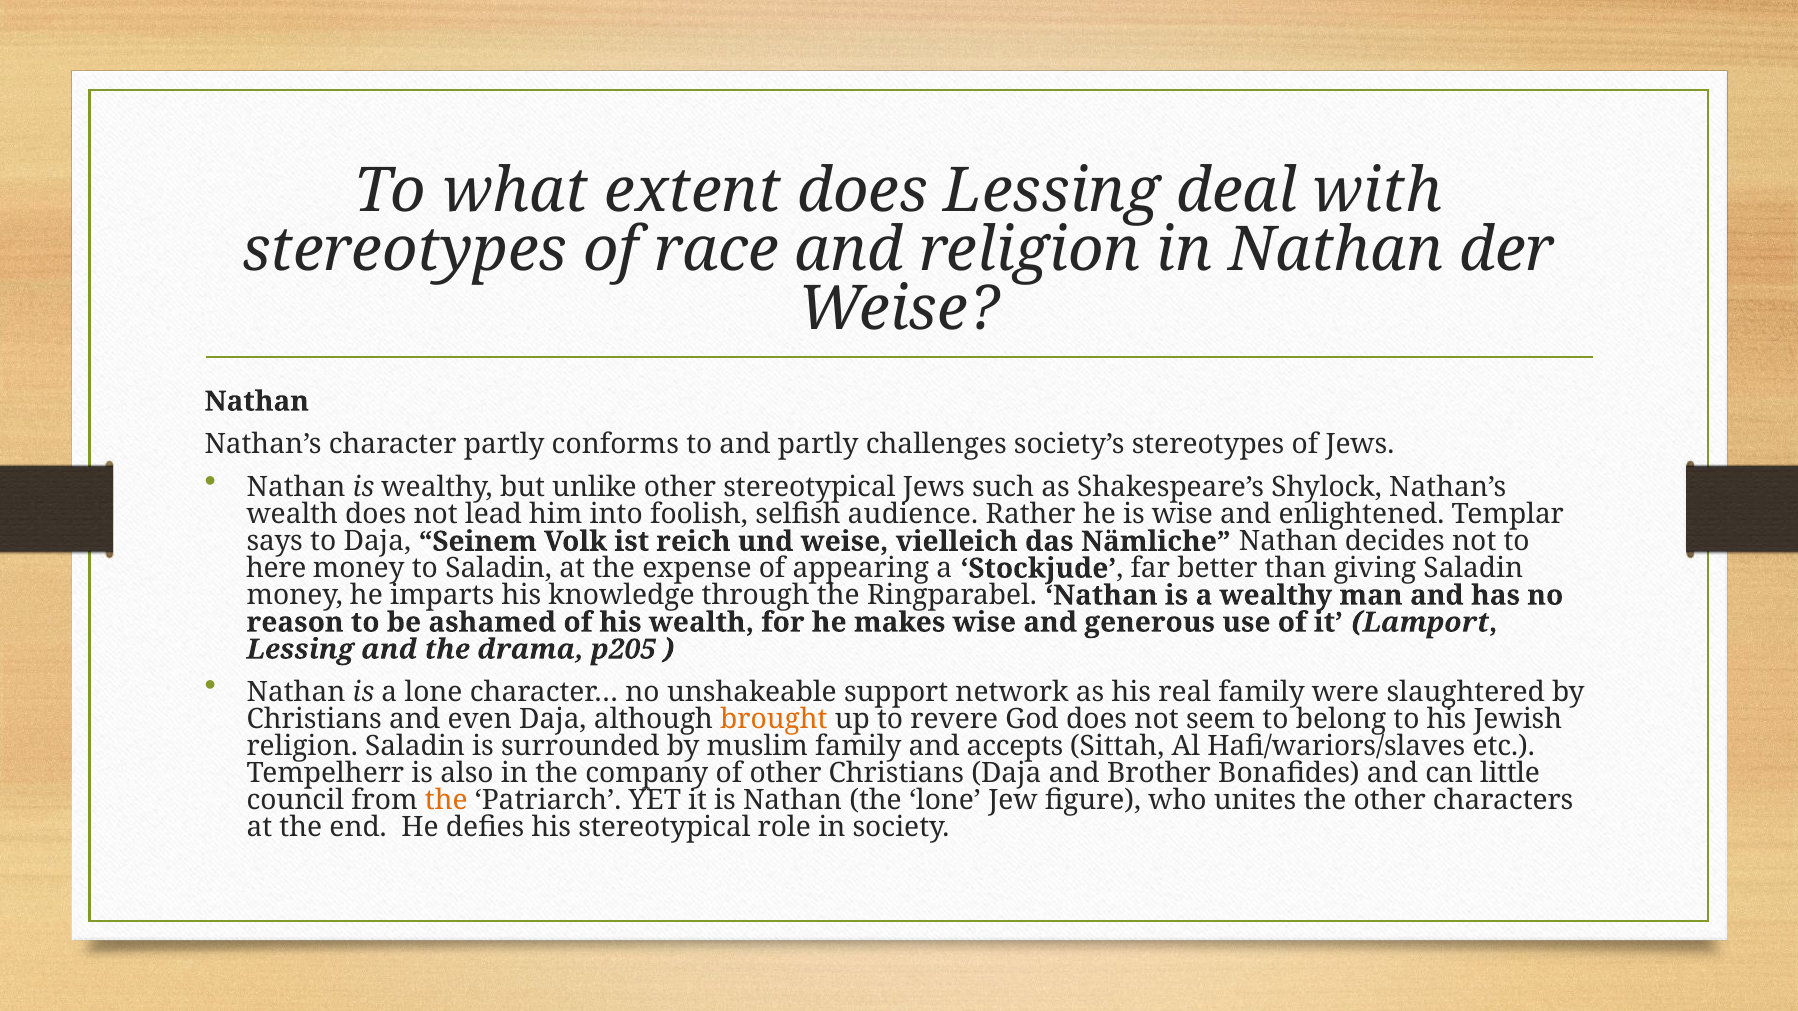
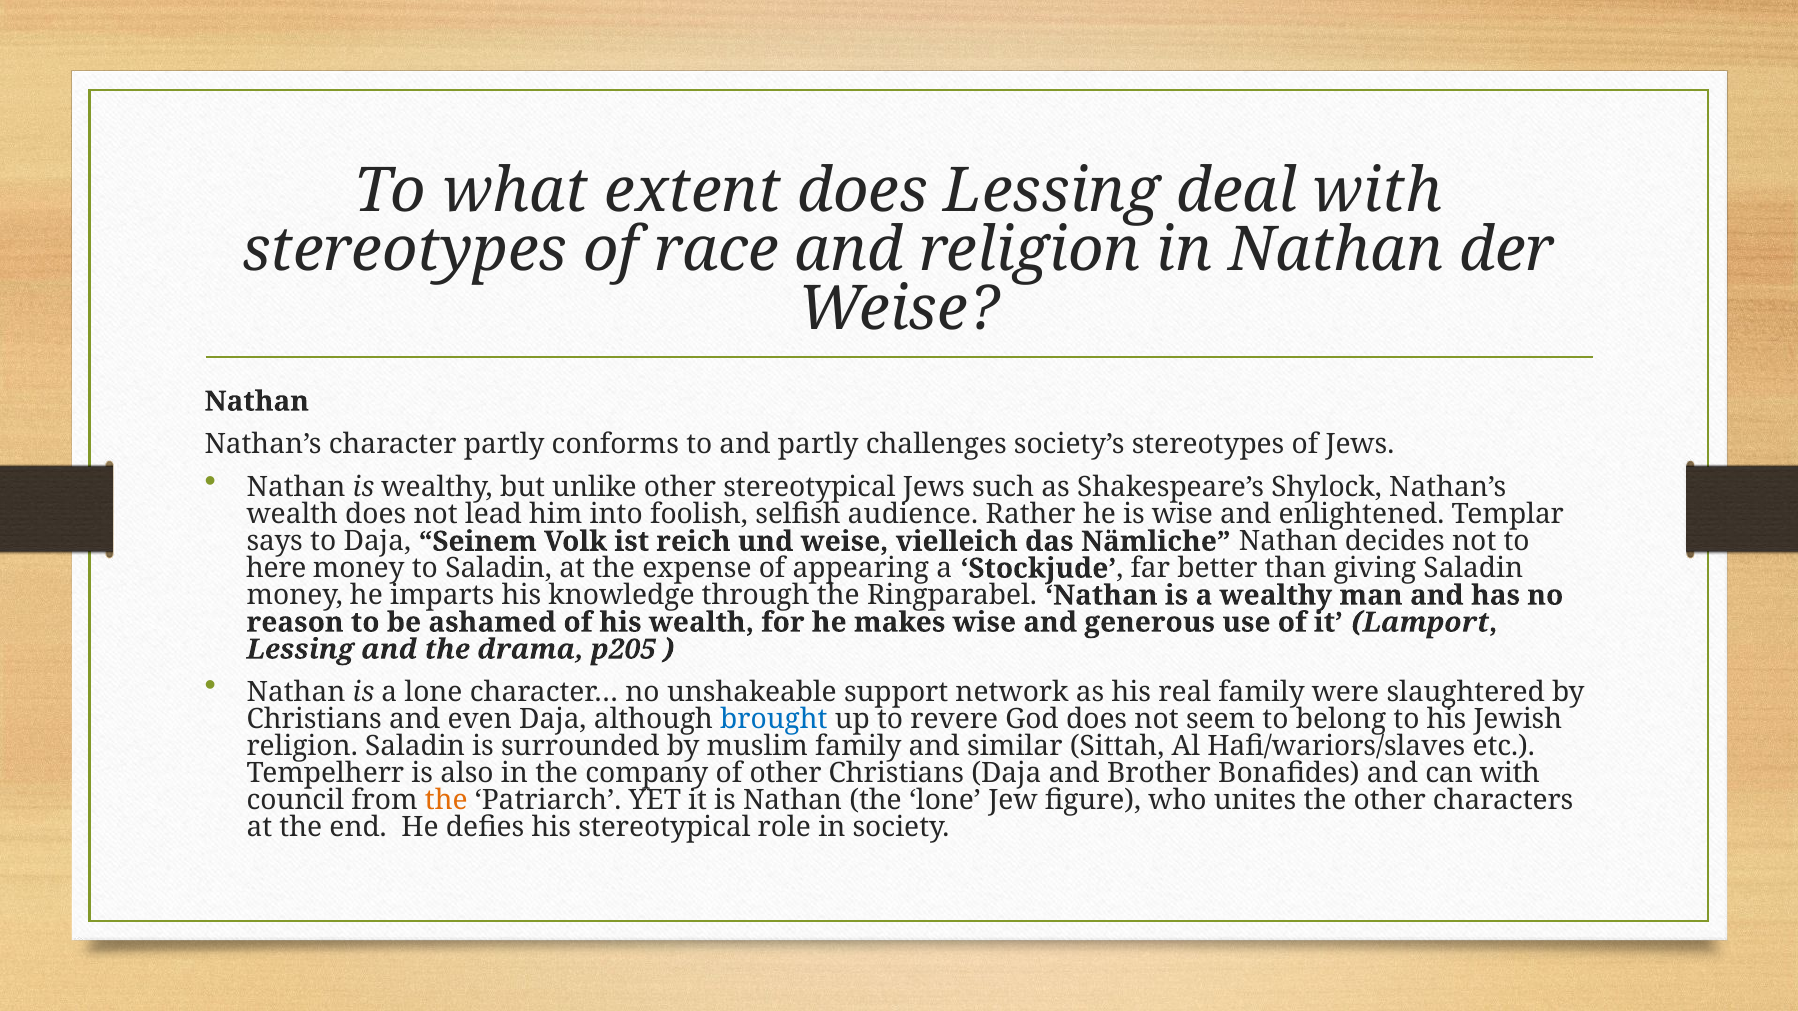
brought colour: orange -> blue
accepts: accepts -> similar
can little: little -> with
